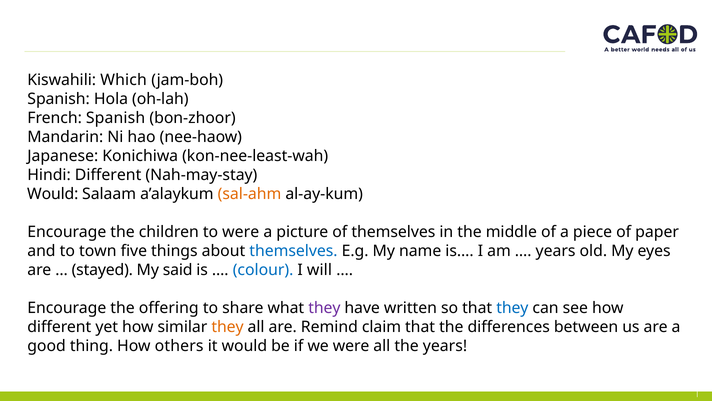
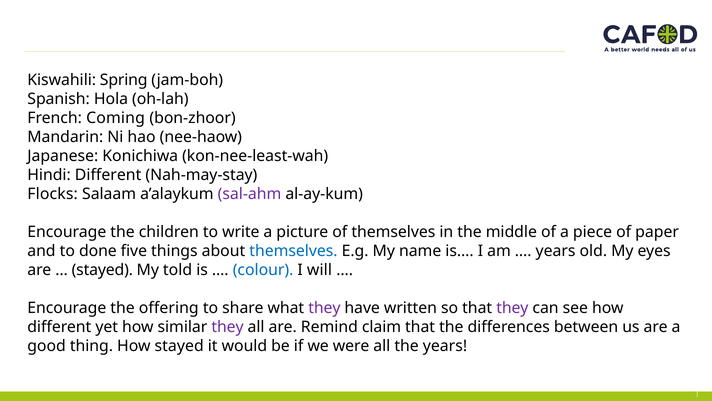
Which: Which -> Spring
French Spanish: Spanish -> Coming
Would at (53, 194): Would -> Flocks
sal-ahm colour: orange -> purple
to were: were -> write
town: town -> done
said: said -> told
they at (512, 308) colour: blue -> purple
they at (227, 327) colour: orange -> purple
How others: others -> stayed
